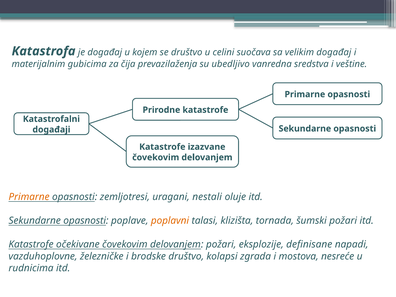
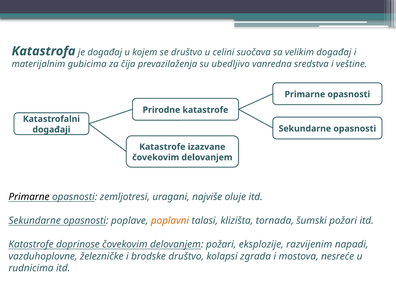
Primarne at (29, 197) colour: orange -> black
nestali: nestali -> najviše
očekivane: očekivane -> doprinose
definisane: definisane -> razvijenim
